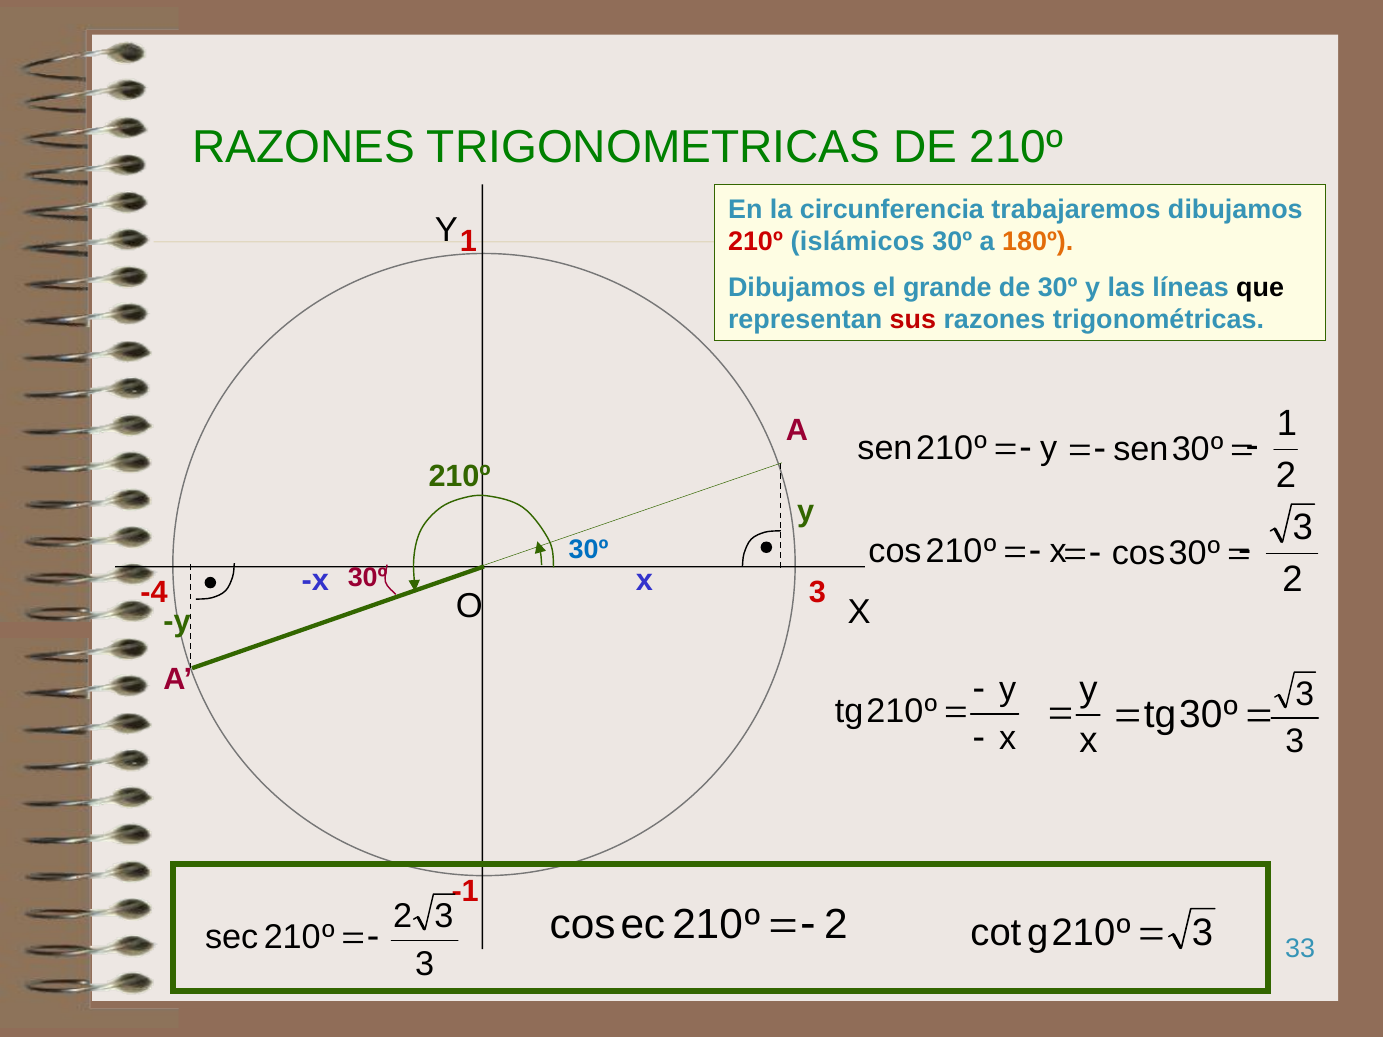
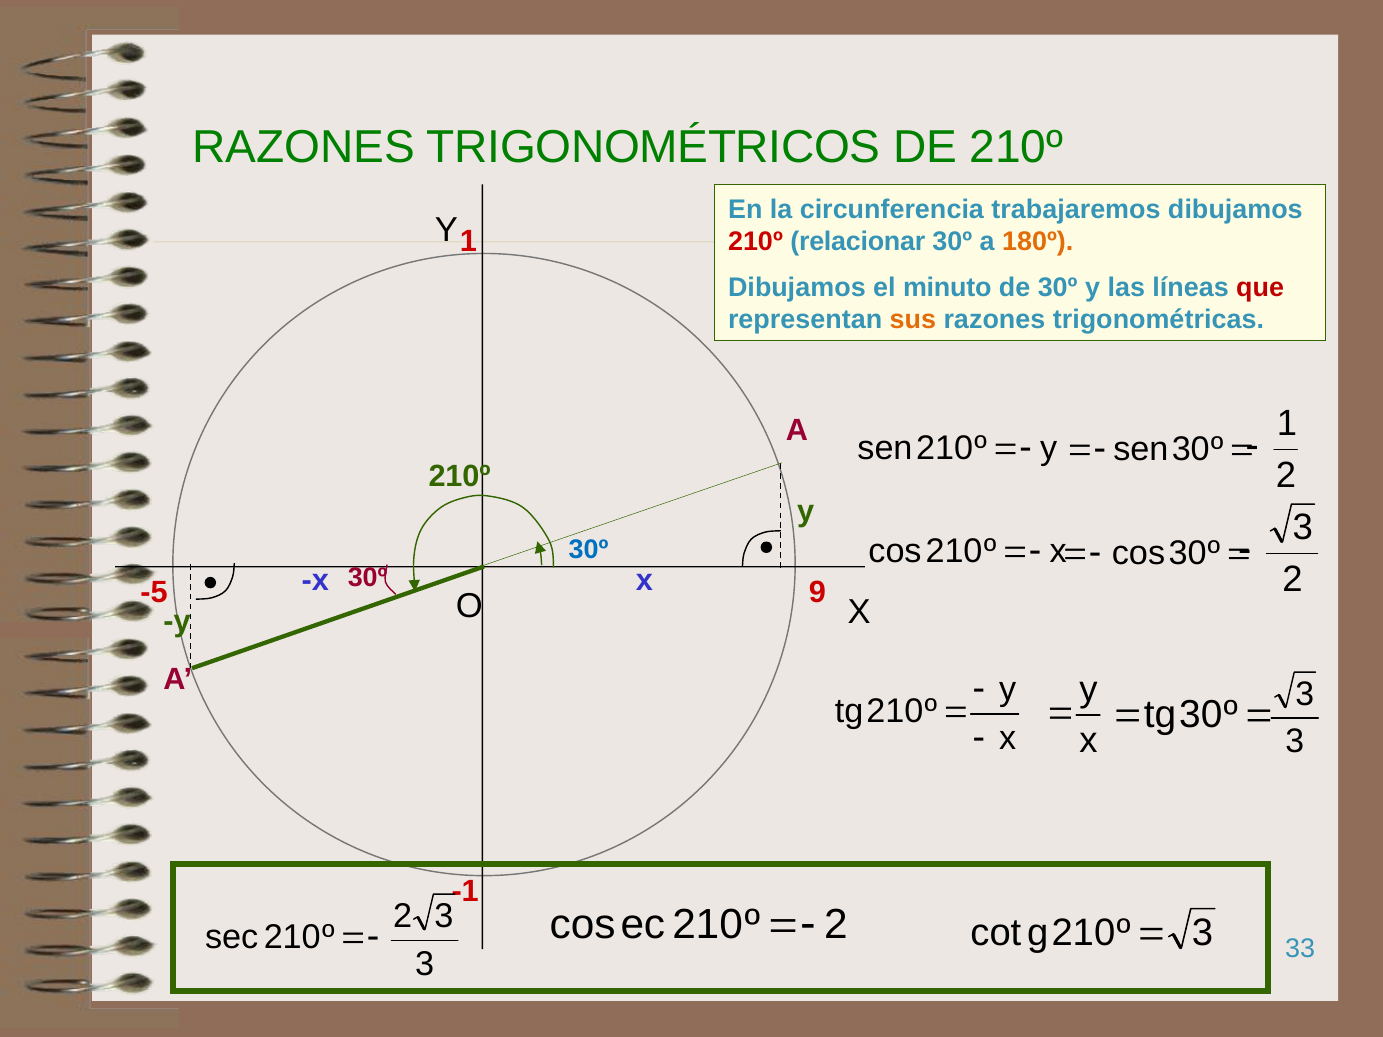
TRIGONOMETRICAS: TRIGONOMETRICAS -> TRIGONOMÉTRICOS
islámicos: islámicos -> relacionar
grande: grande -> minuto
que colour: black -> red
sus colour: red -> orange
-4: -4 -> -5
O 3: 3 -> 9
